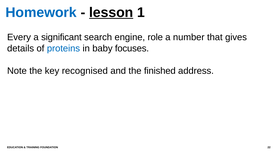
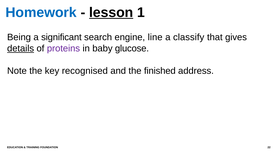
Every: Every -> Being
role: role -> line
number: number -> classify
details underline: none -> present
proteins colour: blue -> purple
focuses: focuses -> glucose
